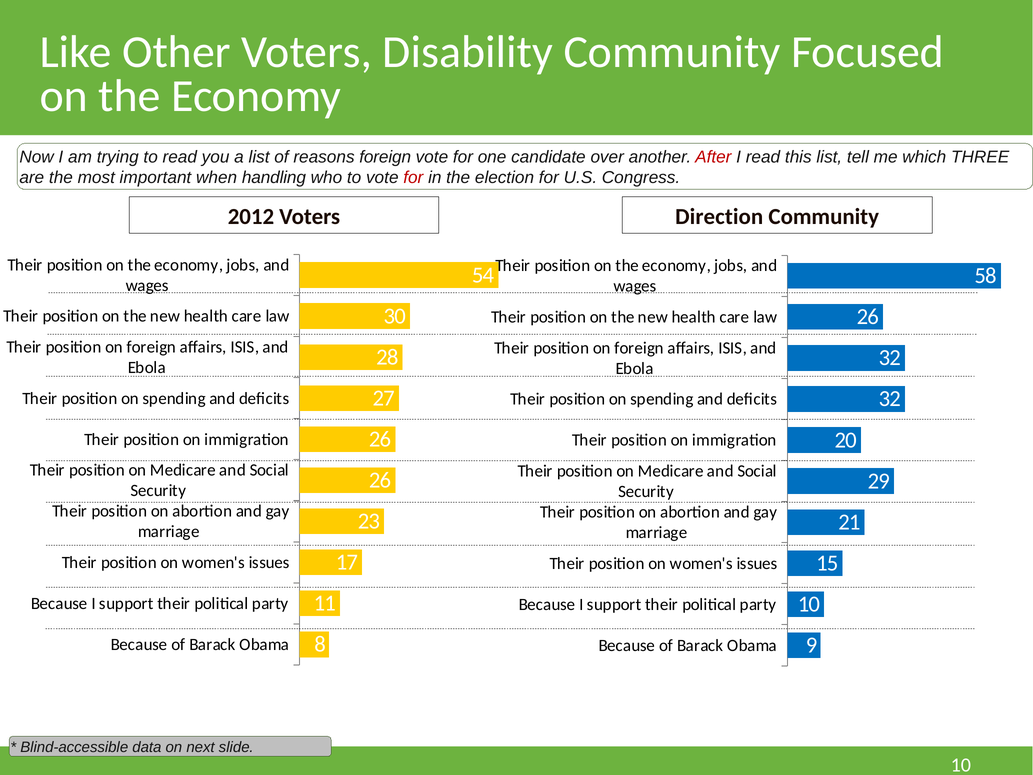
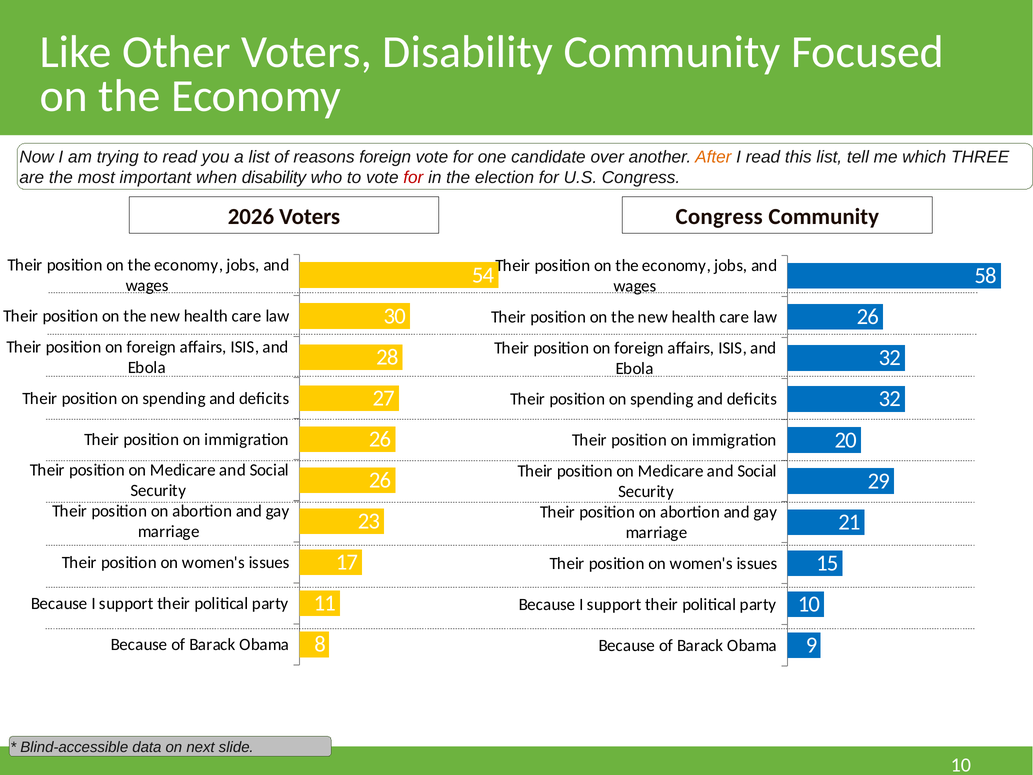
After colour: red -> orange
when handling: handling -> disability
2012: 2012 -> 2026
Voters Direction: Direction -> Congress
